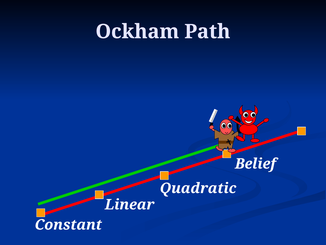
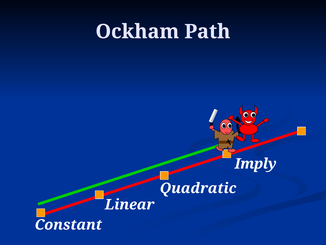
Belief: Belief -> Imply
